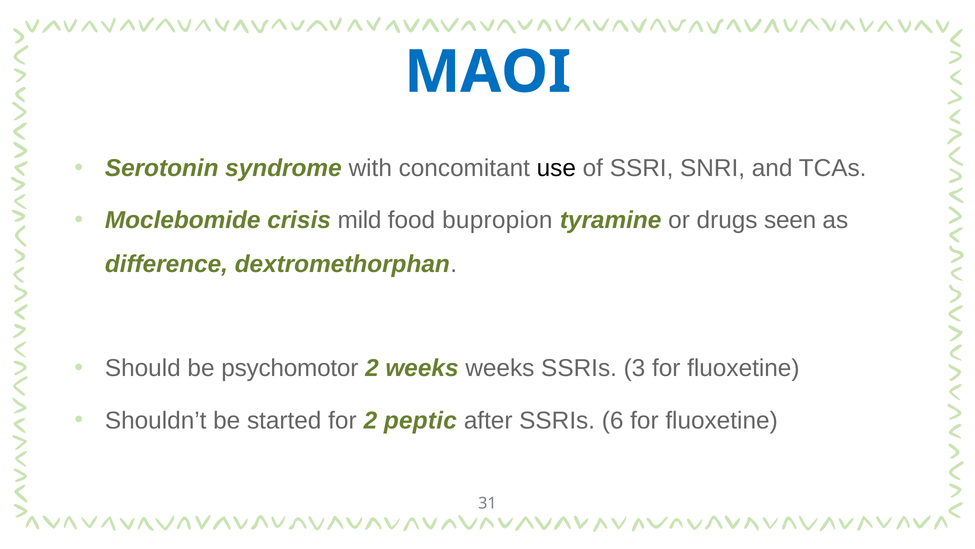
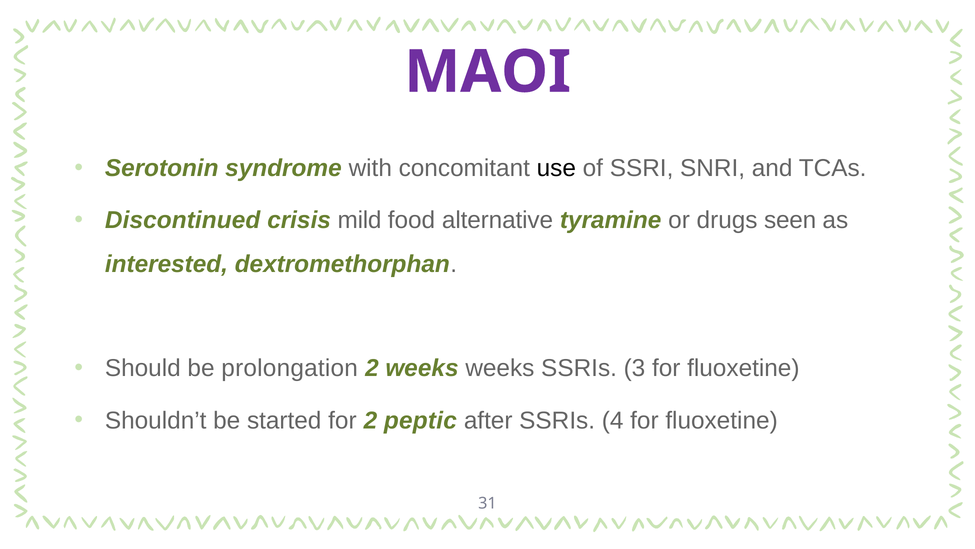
MAOI colour: blue -> purple
Moclebomide: Moclebomide -> Discontinued
bupropion: bupropion -> alternative
difference: difference -> interested
psychomotor: psychomotor -> prolongation
6: 6 -> 4
